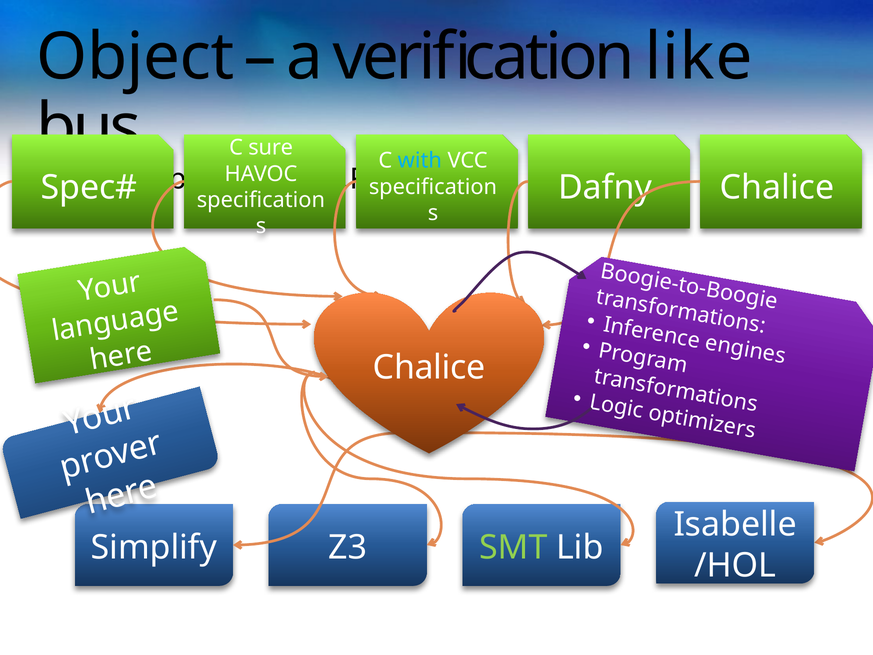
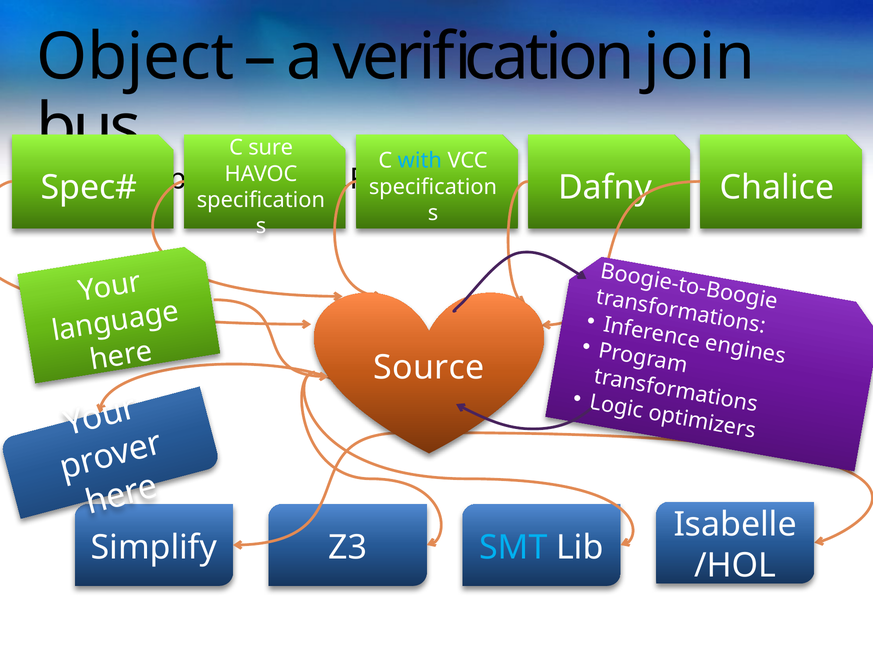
like: like -> join
Chalice at (429, 368): Chalice -> Source
SMT colour: light green -> light blue
